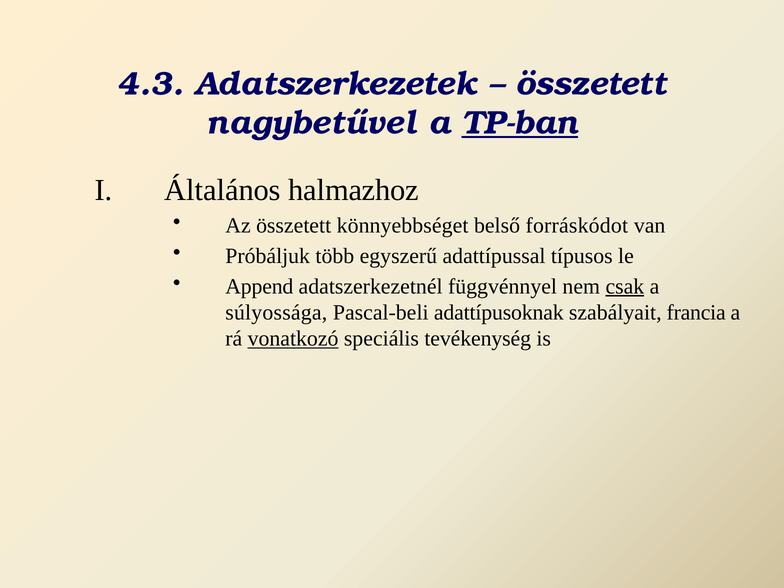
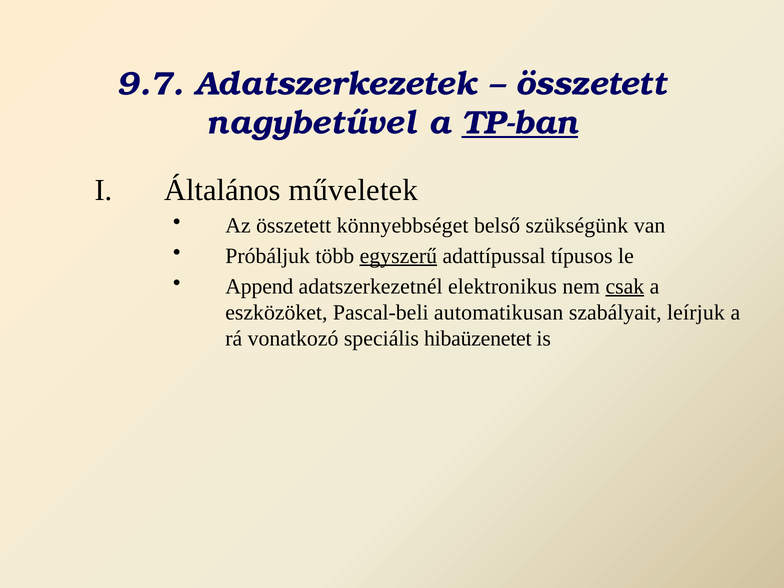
4.3: 4.3 -> 9.7
halmazhoz: halmazhoz -> műveletek
forráskódot: forráskódot -> szükségünk
egyszerű underline: none -> present
függvénnyel: függvénnyel -> elektronikus
súlyossága: súlyossága -> eszközöket
adattípusoknak: adattípusoknak -> automatikusan
francia: francia -> leírjuk
vonatkozó underline: present -> none
tevékenység: tevékenység -> hibaüzenetet
